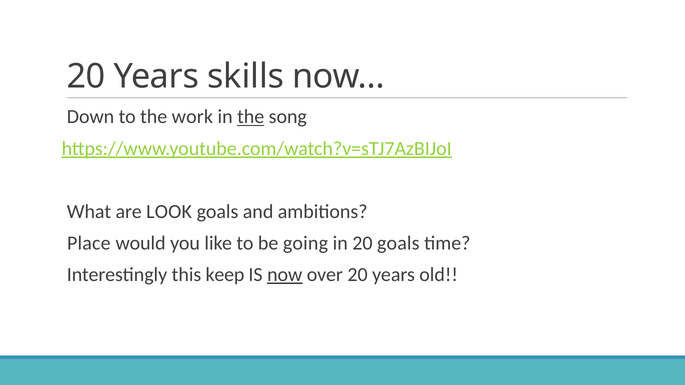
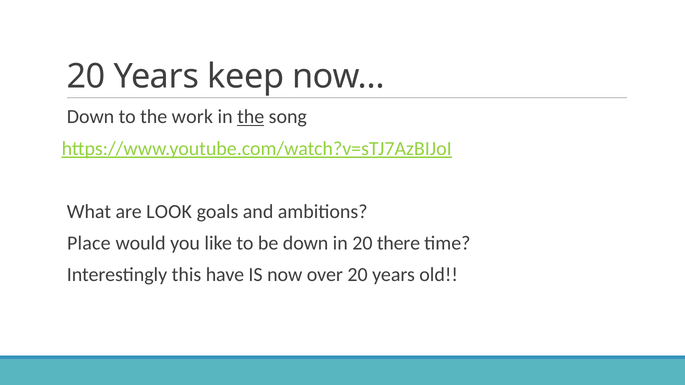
skills: skills -> keep
be going: going -> down
20 goals: goals -> there
keep: keep -> have
now underline: present -> none
